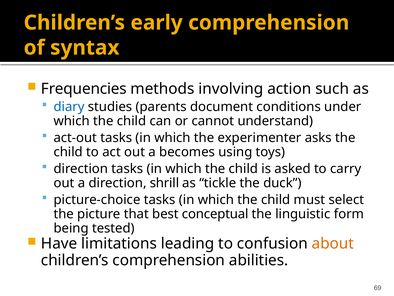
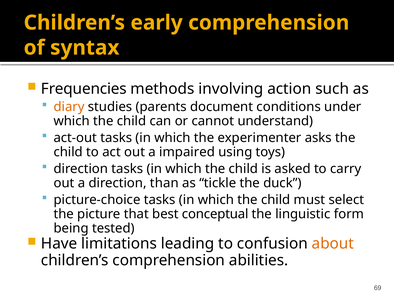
diary colour: blue -> orange
becomes: becomes -> impaired
shrill: shrill -> than
